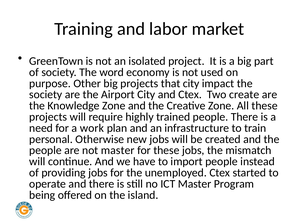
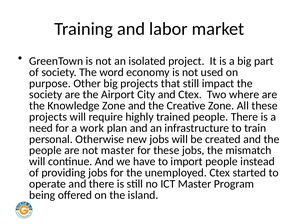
that city: city -> still
create: create -> where
